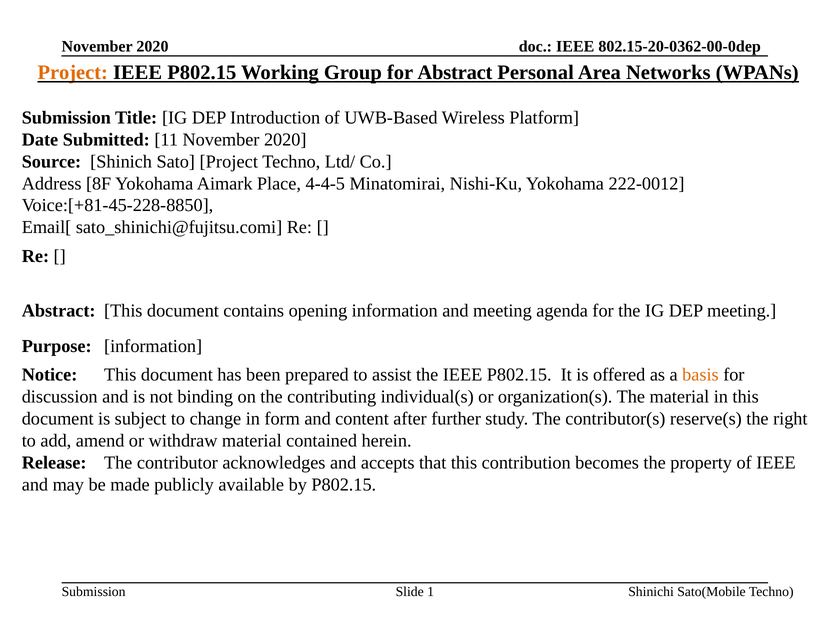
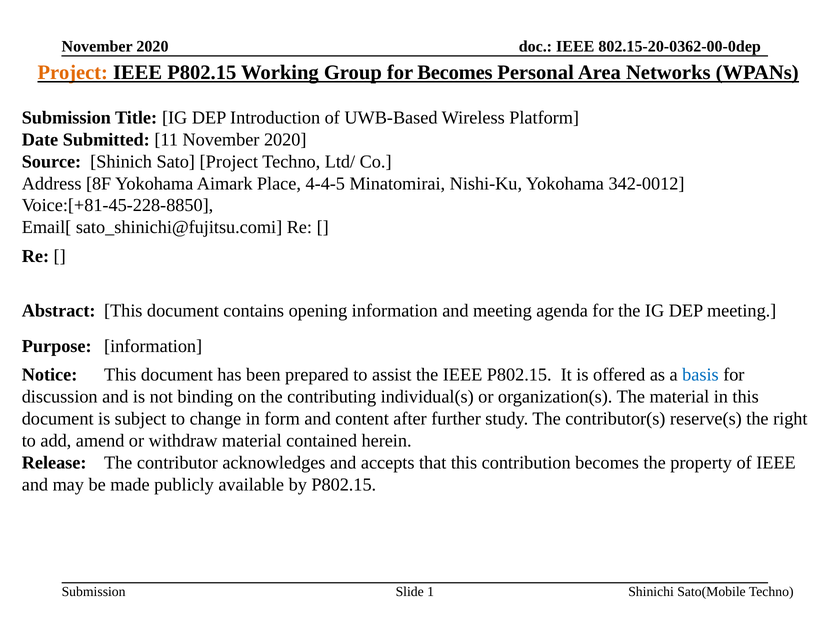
for Abstract: Abstract -> Becomes
222-0012: 222-0012 -> 342-0012
basis colour: orange -> blue
